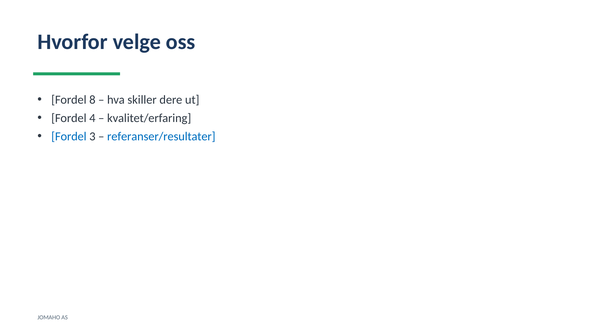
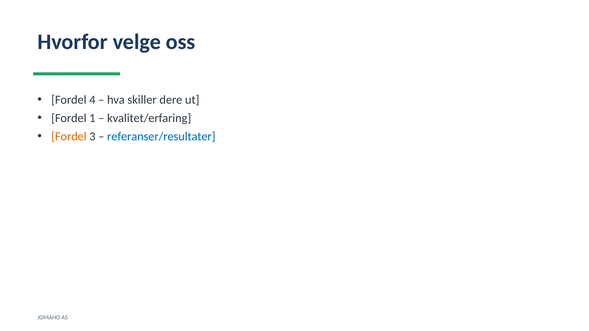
8: 8 -> 4
4: 4 -> 1
Fordel at (69, 137) colour: blue -> orange
